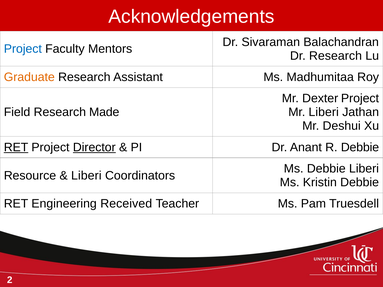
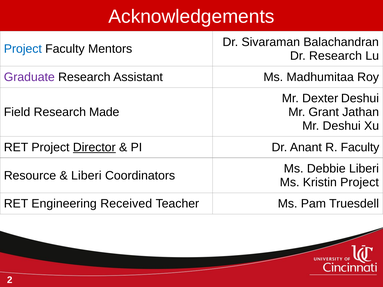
Graduate colour: orange -> purple
Dexter Project: Project -> Deshui
Mr Liberi: Liberi -> Grant
RET at (16, 147) underline: present -> none
R Debbie: Debbie -> Faculty
Kristin Debbie: Debbie -> Project
